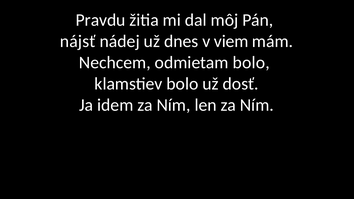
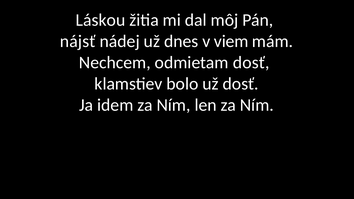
Pravdu: Pravdu -> Láskou
odmietam bolo: bolo -> dosť
